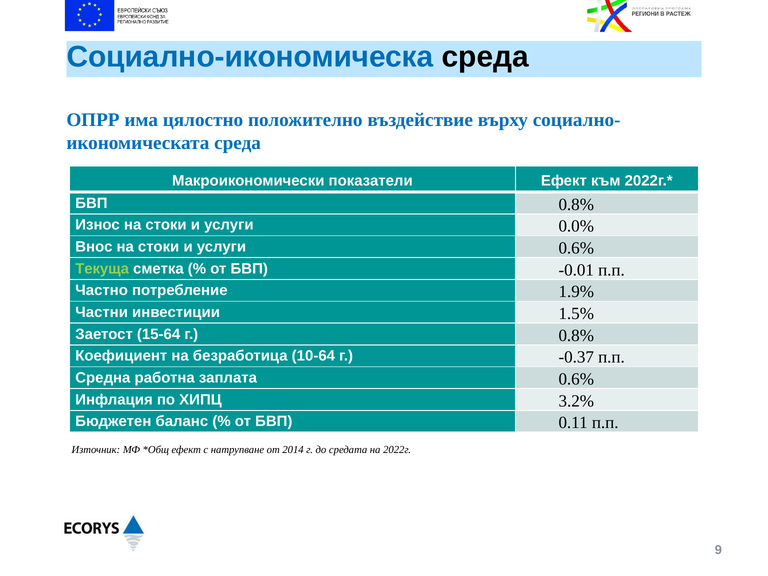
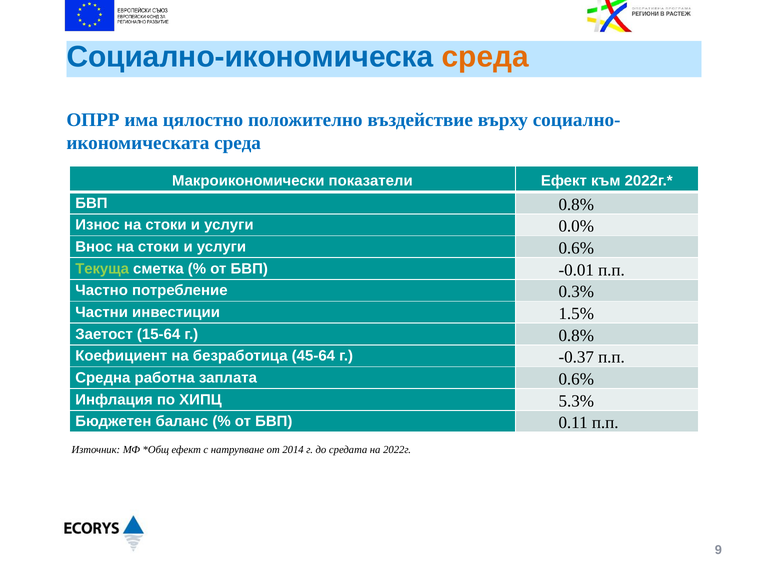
среда at (485, 57) colour: black -> orange
1.9%: 1.9% -> 0.3%
10-64: 10-64 -> 45-64
3.2%: 3.2% -> 5.3%
